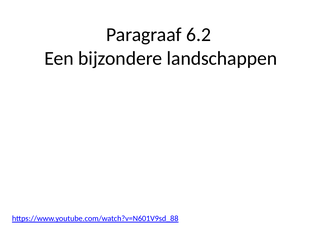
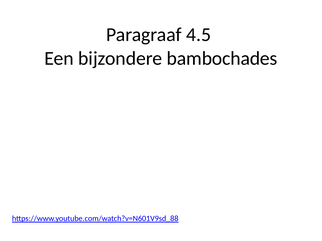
6.2: 6.2 -> 4.5
landschappen: landschappen -> bambochades
